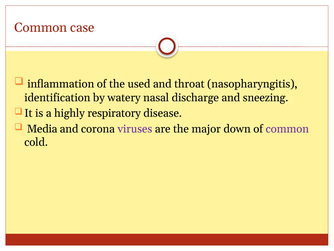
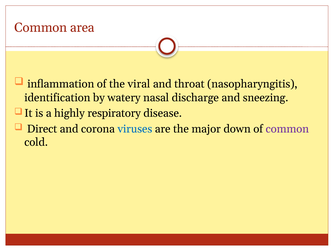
case: case -> area
used: used -> viral
Media: Media -> Direct
viruses colour: purple -> blue
